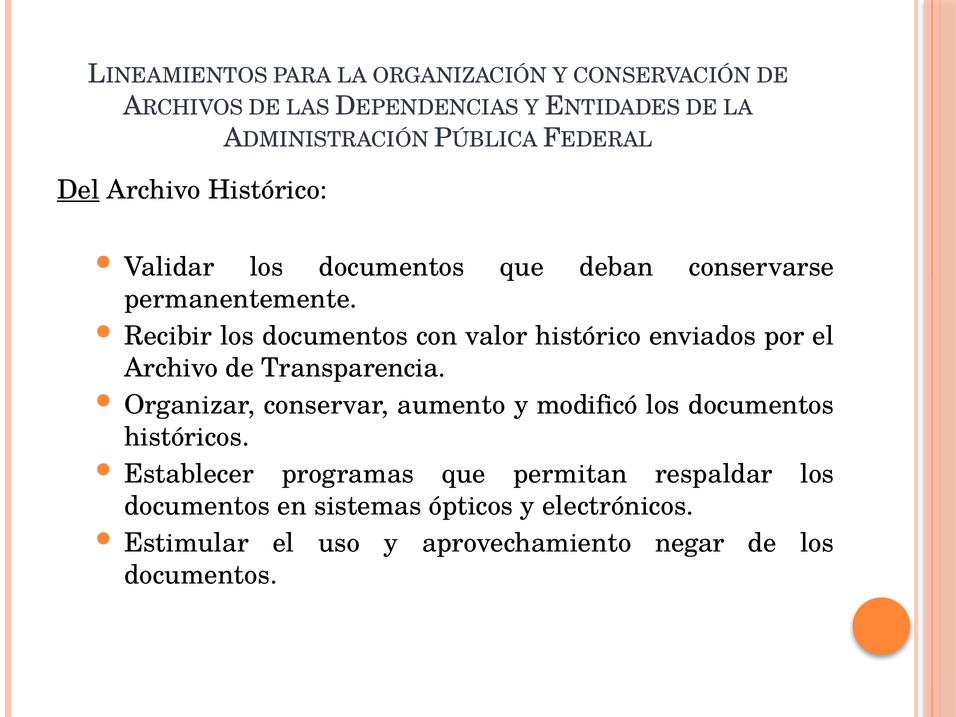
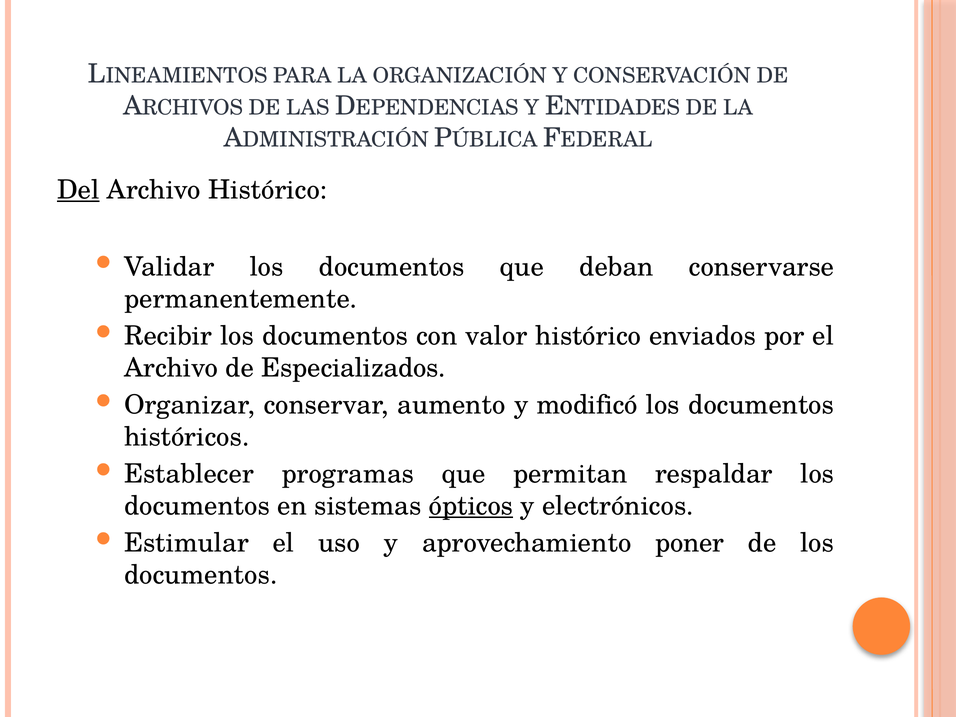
Transparencia: Transparencia -> Especializados
ópticos underline: none -> present
negar: negar -> poner
